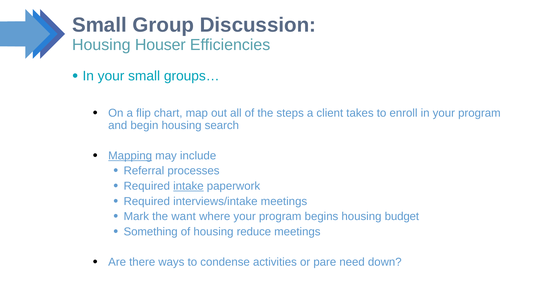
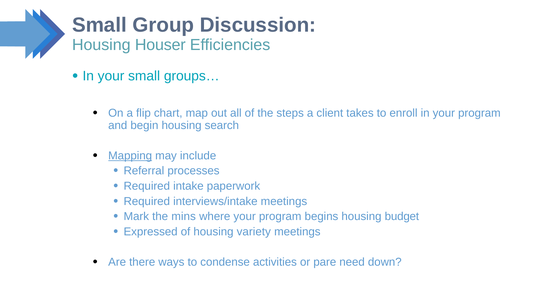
intake underline: present -> none
want: want -> mins
Something: Something -> Expressed
reduce: reduce -> variety
